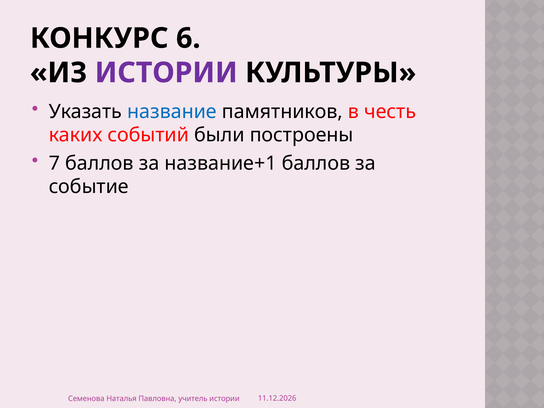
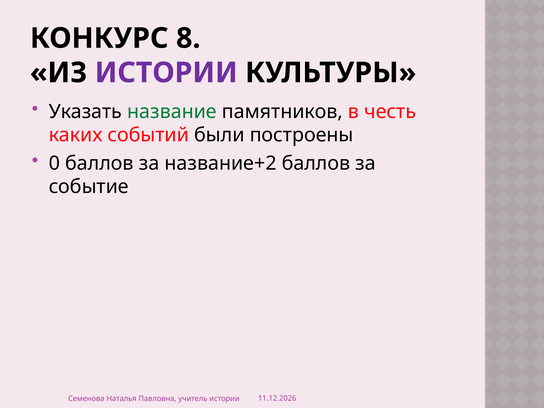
6: 6 -> 8
название colour: blue -> green
7: 7 -> 0
название+1: название+1 -> название+2
